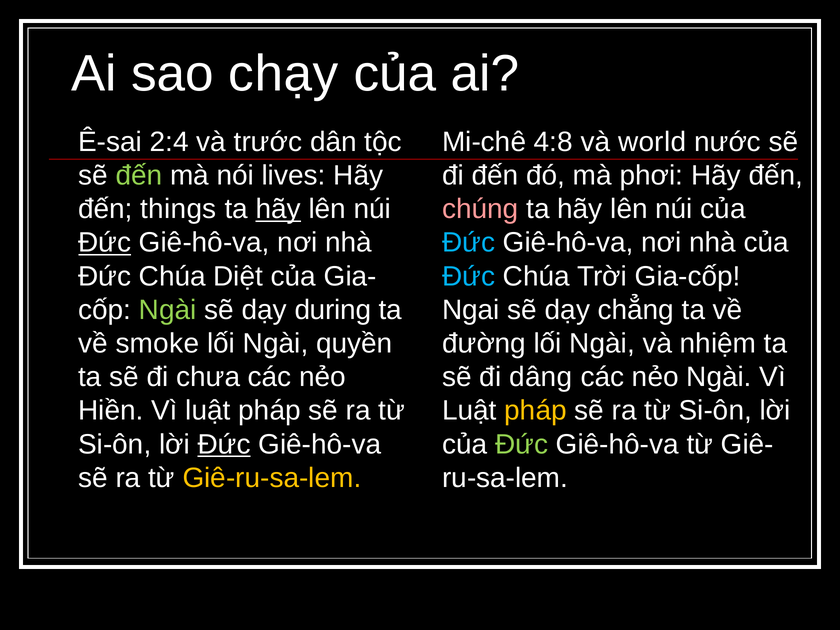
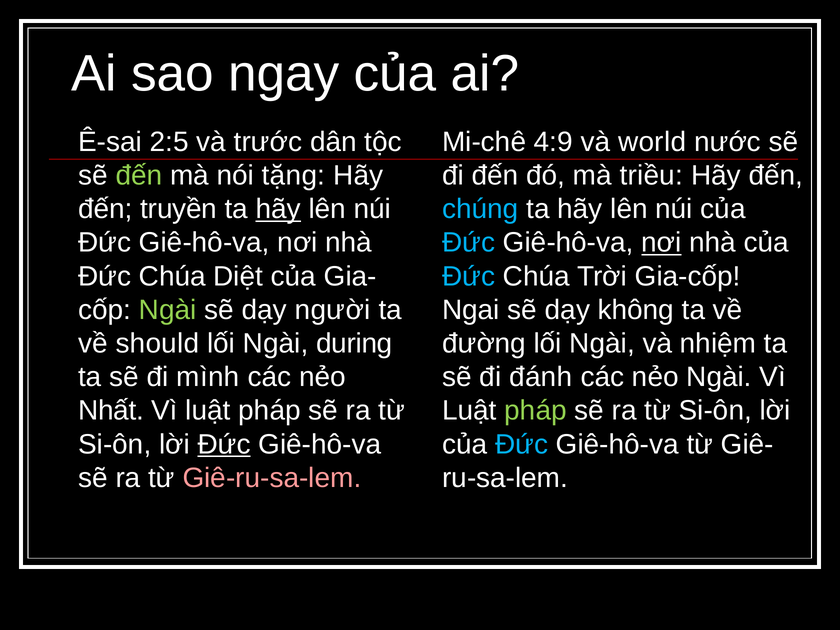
chạy: chạy -> ngay
2:4: 2:4 -> 2:5
4:8: 4:8 -> 4:9
lives: lives -> tặng
phơi: phơi -> triều
things: things -> truyền
chúng colour: pink -> light blue
Đức at (105, 243) underline: present -> none
nơi at (661, 243) underline: none -> present
during: during -> người
chẳng: chẳng -> không
smoke: smoke -> should
quyền: quyền -> during
chưa: chưa -> mình
dâng: dâng -> đánh
Hiền: Hiền -> Nhất
pháp at (536, 411) colour: yellow -> light green
Đức at (522, 444) colour: light green -> light blue
Giê-ru-sa-lem colour: yellow -> pink
